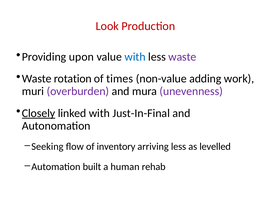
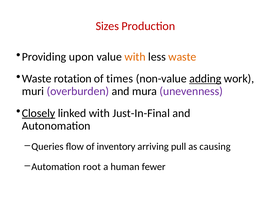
Look: Look -> Sizes
with at (135, 57) colour: blue -> orange
waste at (182, 57) colour: purple -> orange
adding underline: none -> present
Seeking: Seeking -> Queries
arriving less: less -> pull
levelled: levelled -> causing
built: built -> root
rehab: rehab -> fewer
